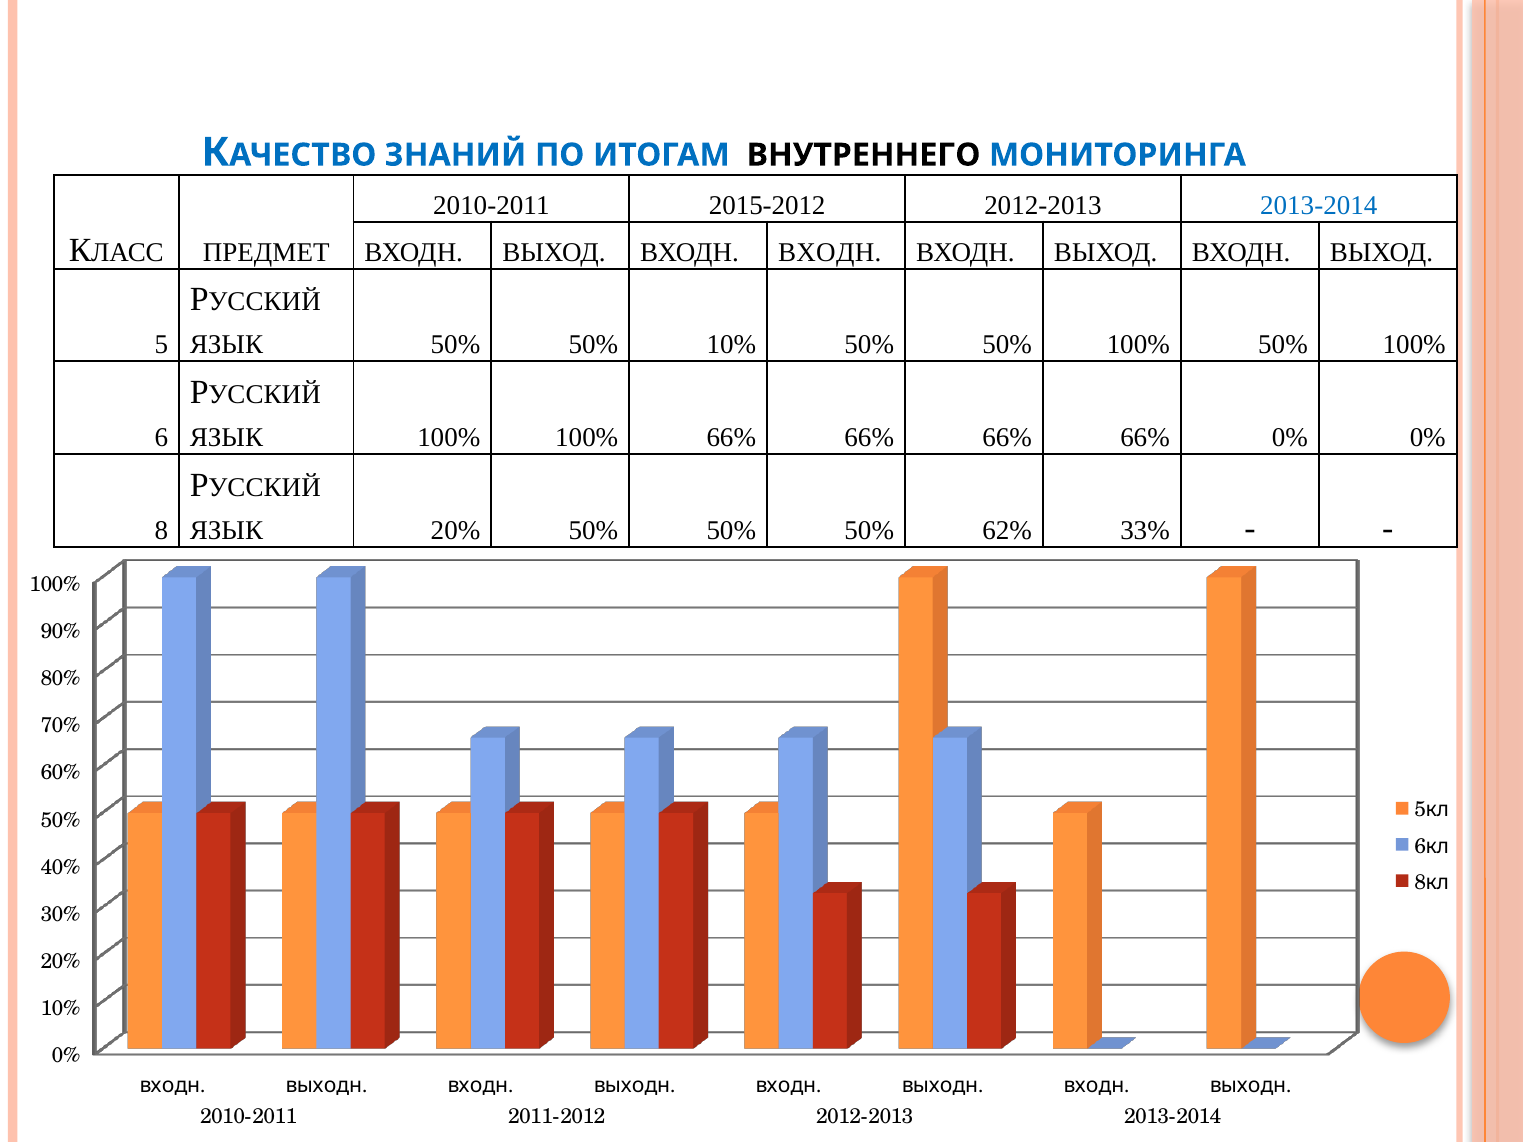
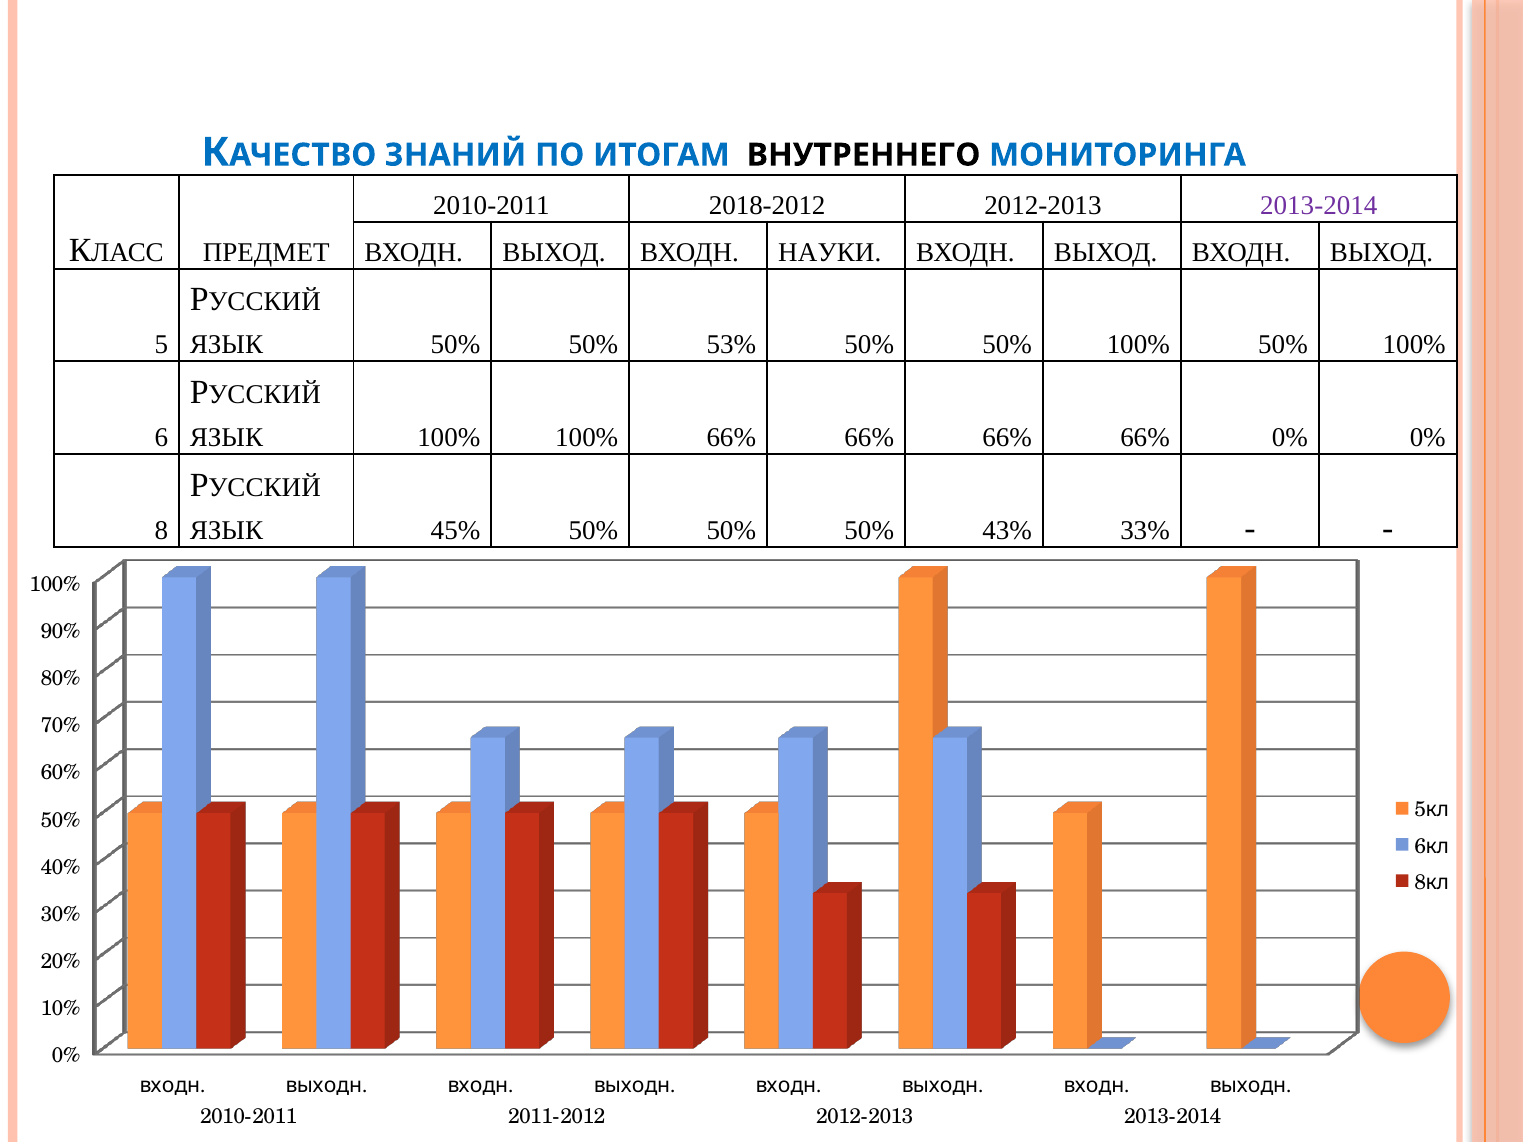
2015-2012: 2015-2012 -> 2018-2012
2013-2014 at (1319, 205) colour: blue -> purple
ВЫХОД ВХОДН ВХОДН: ВХОДН -> НАУКИ
50% 10%: 10% -> 53%
ЯЗЫК 20%: 20% -> 45%
62%: 62% -> 43%
